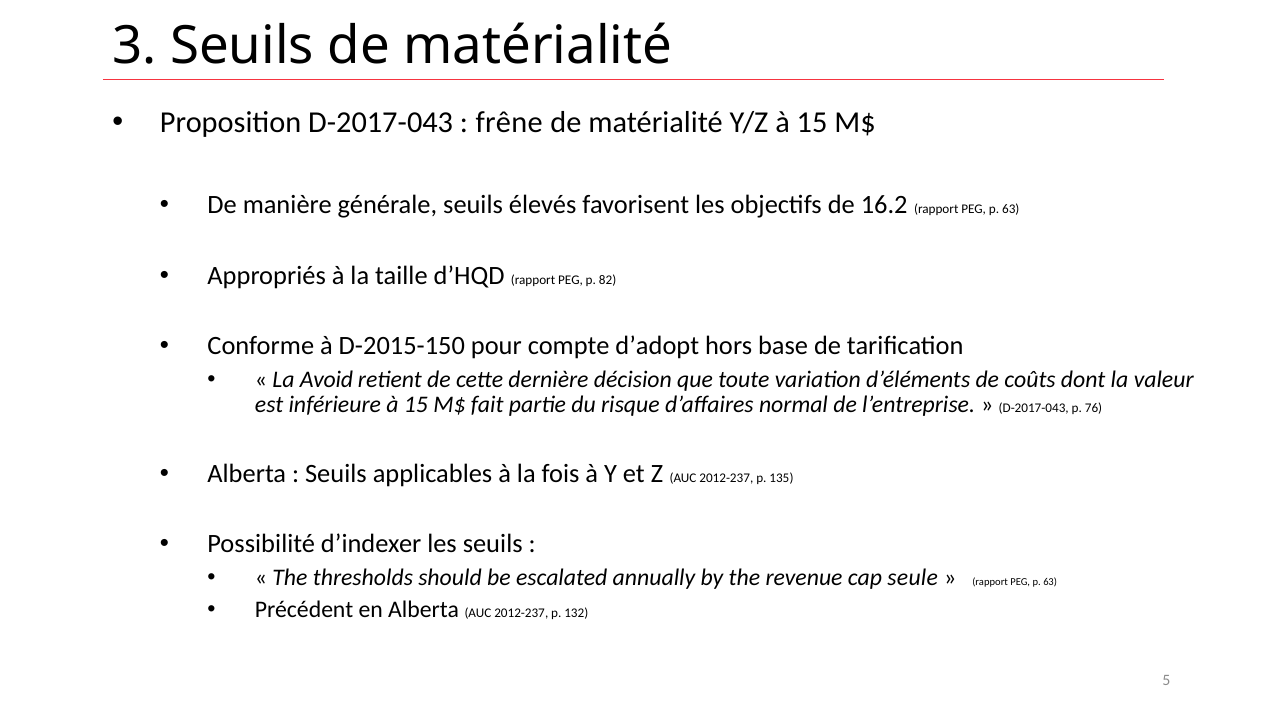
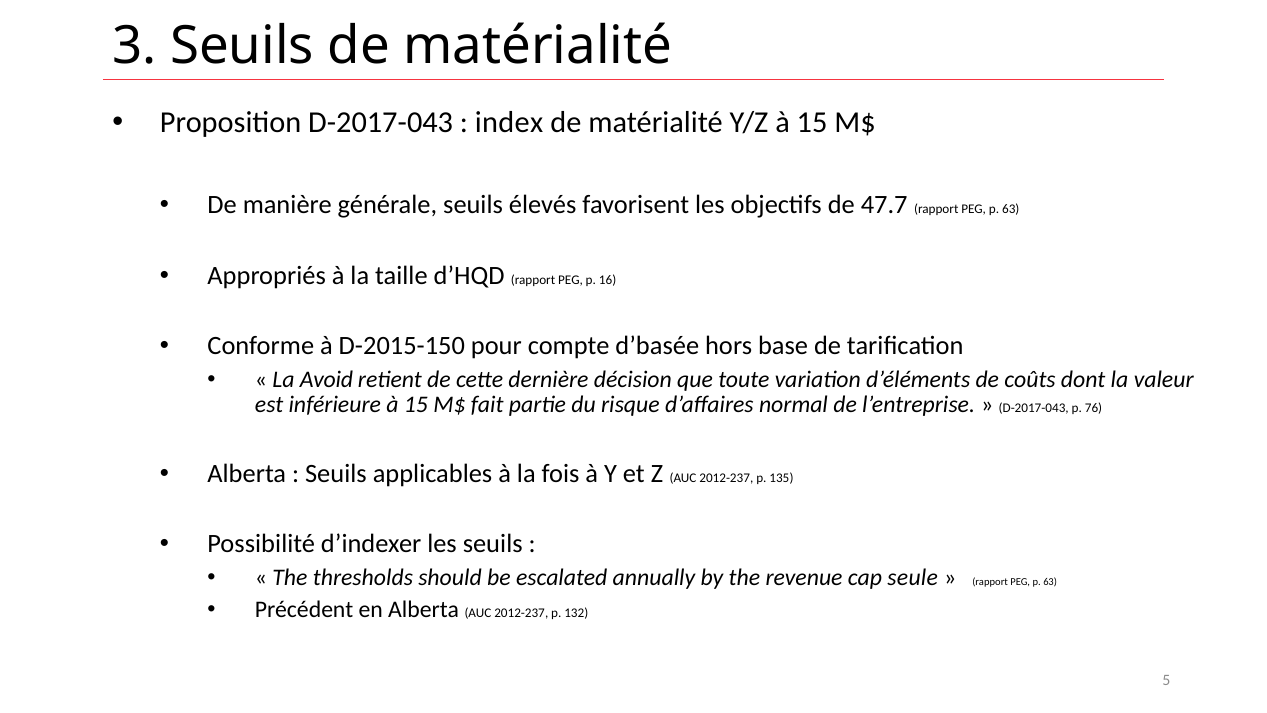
frêne: frêne -> index
16.2: 16.2 -> 47.7
82: 82 -> 16
d’adopt: d’adopt -> d’basée
